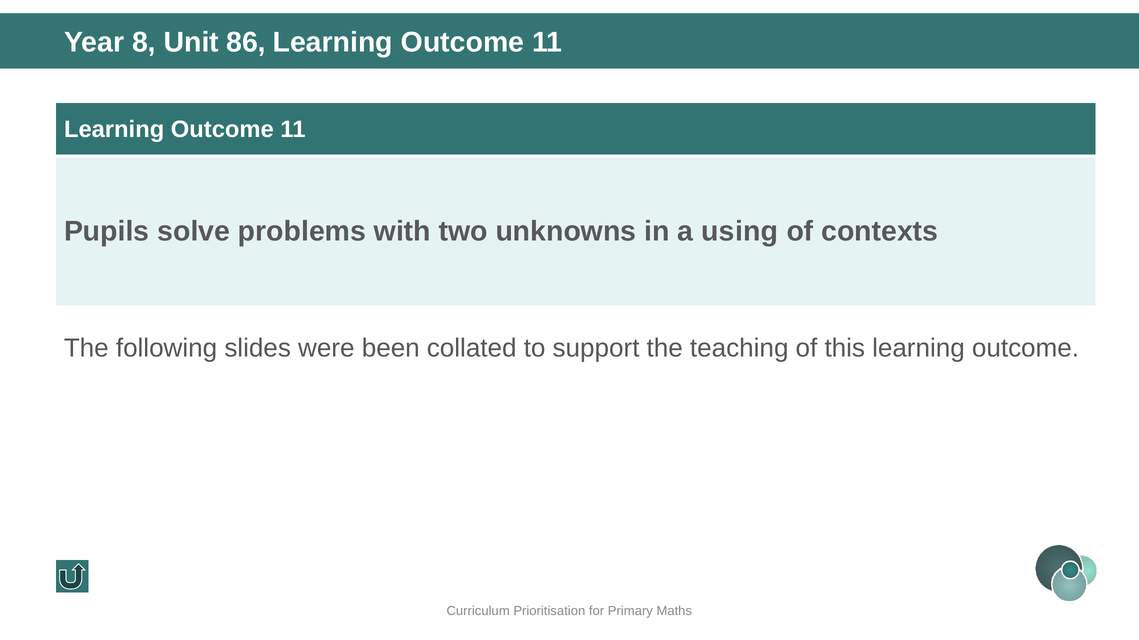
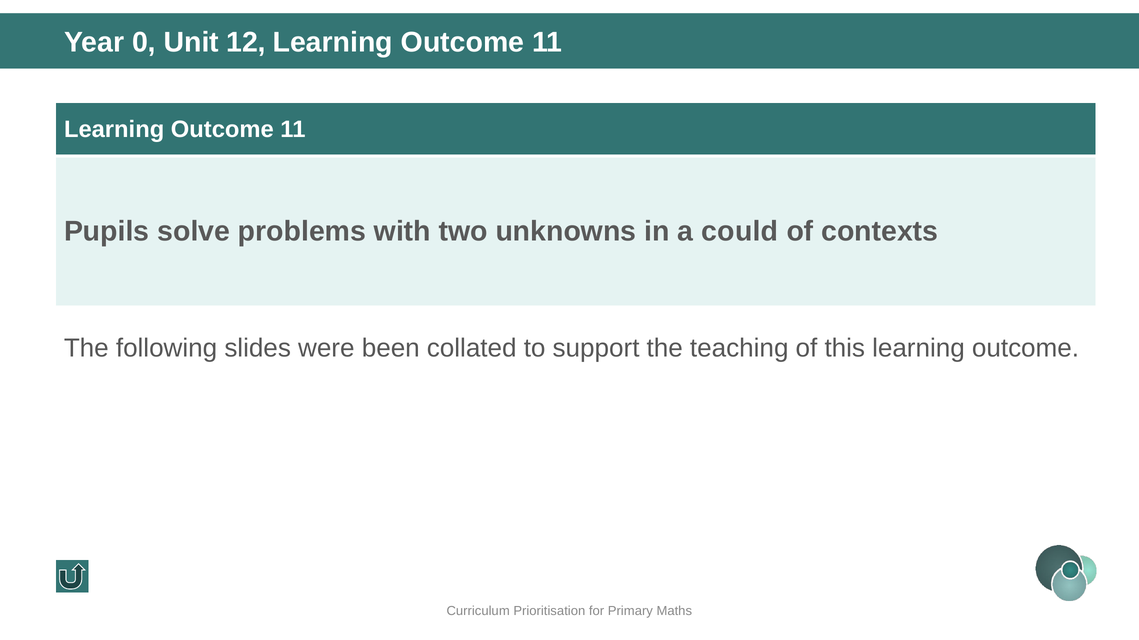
8: 8 -> 0
86: 86 -> 12
using: using -> could
